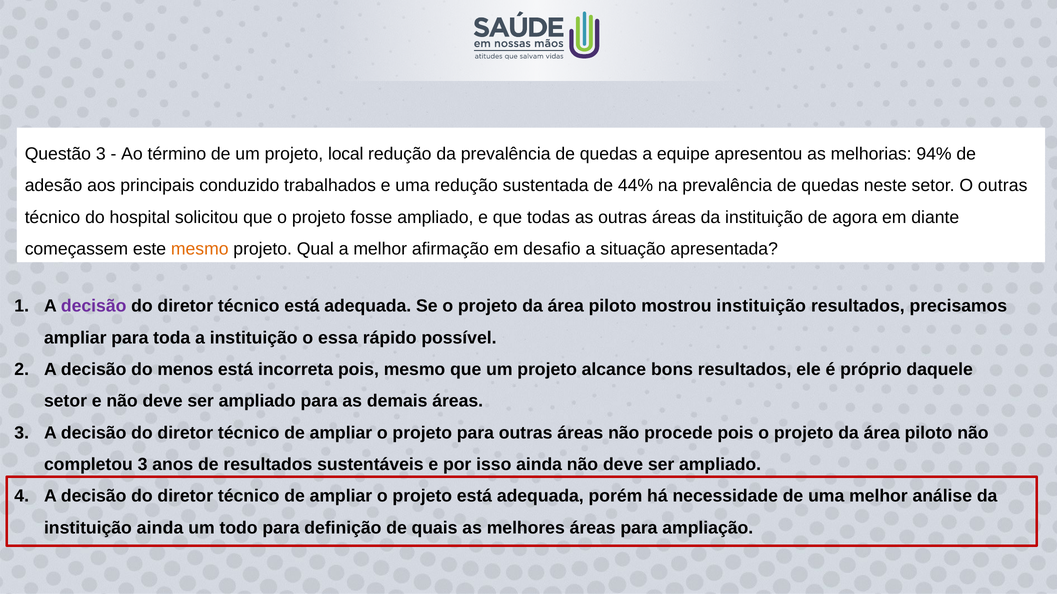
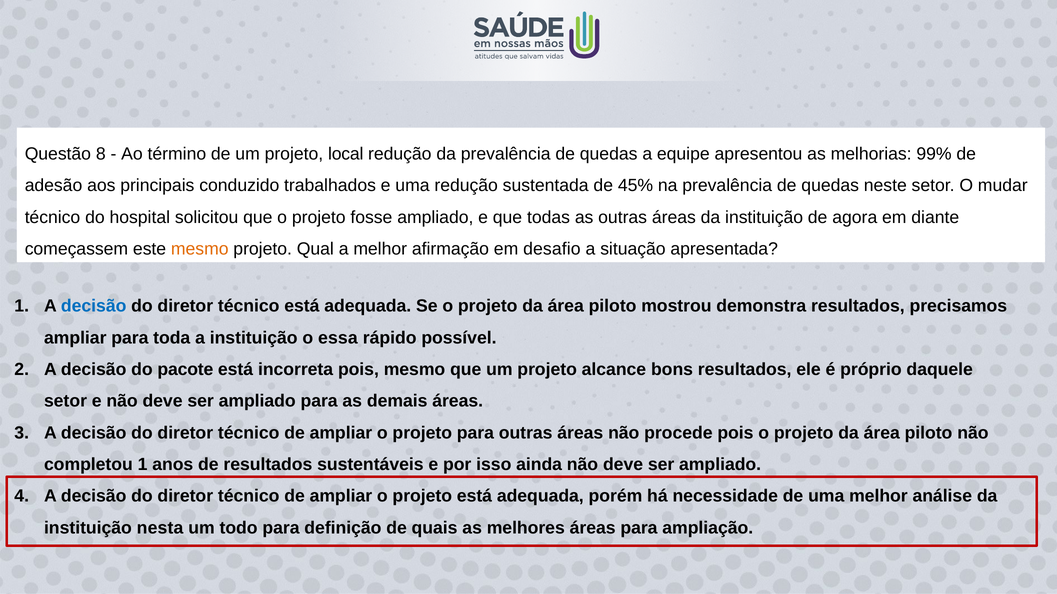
Questão 3: 3 -> 8
94%: 94% -> 99%
44%: 44% -> 45%
O outras: outras -> mudar
decisão at (94, 306) colour: purple -> blue
mostrou instituição: instituição -> demonstra
menos: menos -> pacote
completou 3: 3 -> 1
instituição ainda: ainda -> nesta
